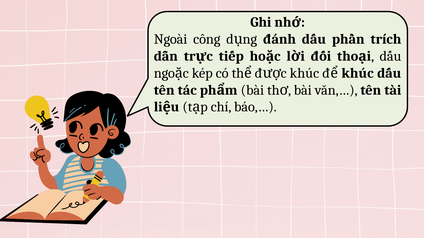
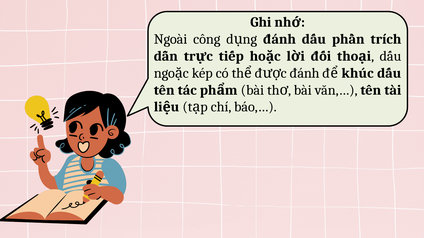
khúc at (304, 73): khúc -> đánh
